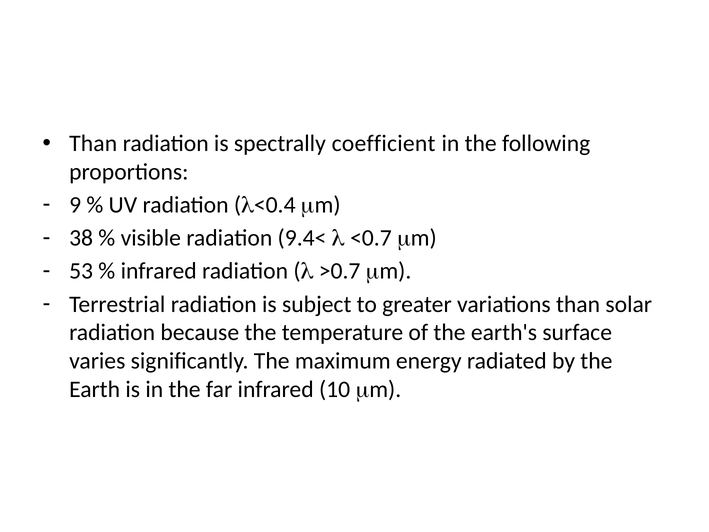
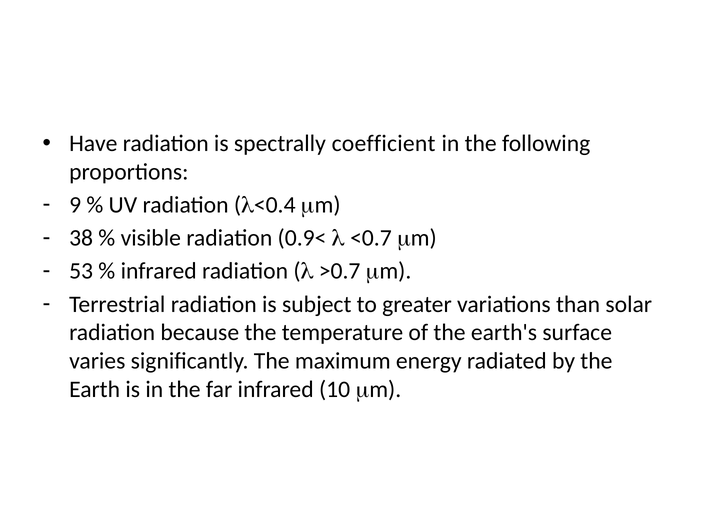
Than at (93, 143): Than -> Have
9.4<: 9.4< -> 0.9<
